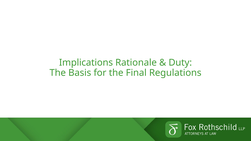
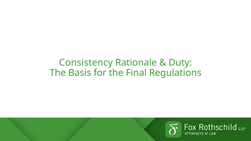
Implications: Implications -> Consistency
